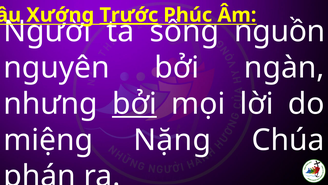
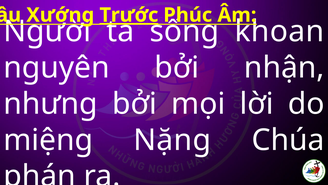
nguồn: nguồn -> khoan
ngàn: ngàn -> nhận
bởi at (134, 104) underline: present -> none
